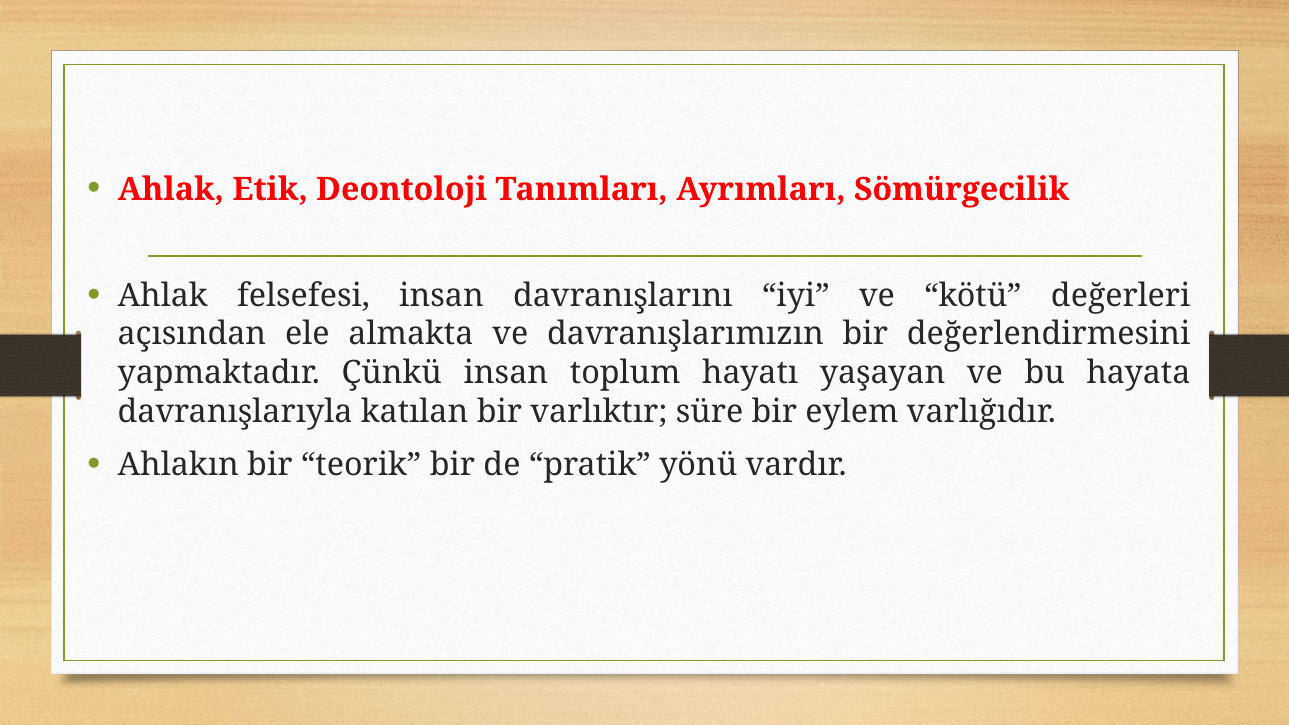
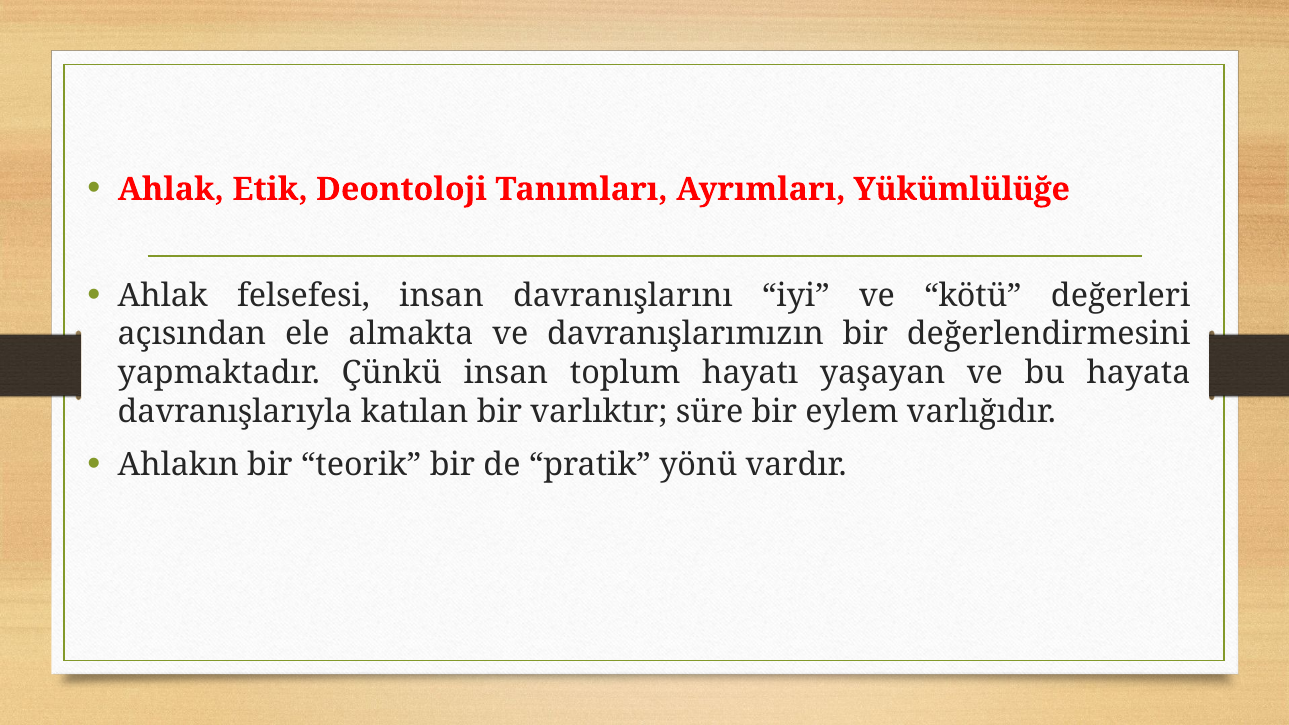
Sömürgecilik: Sömürgecilik -> Yükümlülüğe
